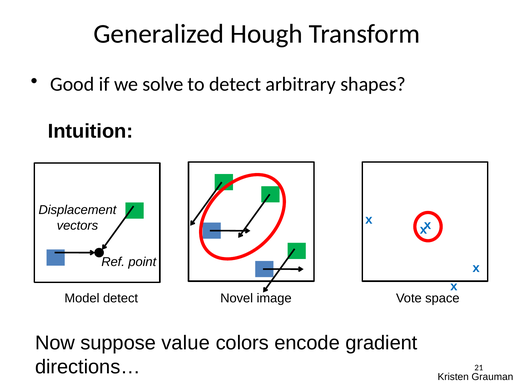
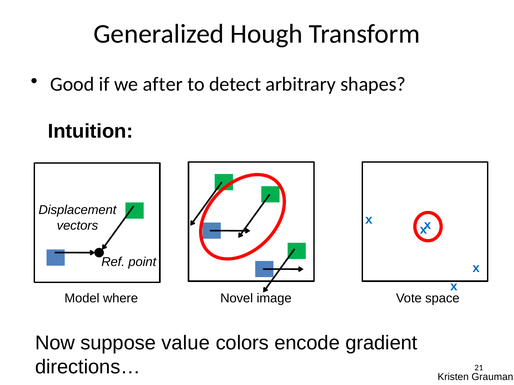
solve: solve -> after
Model detect: detect -> where
